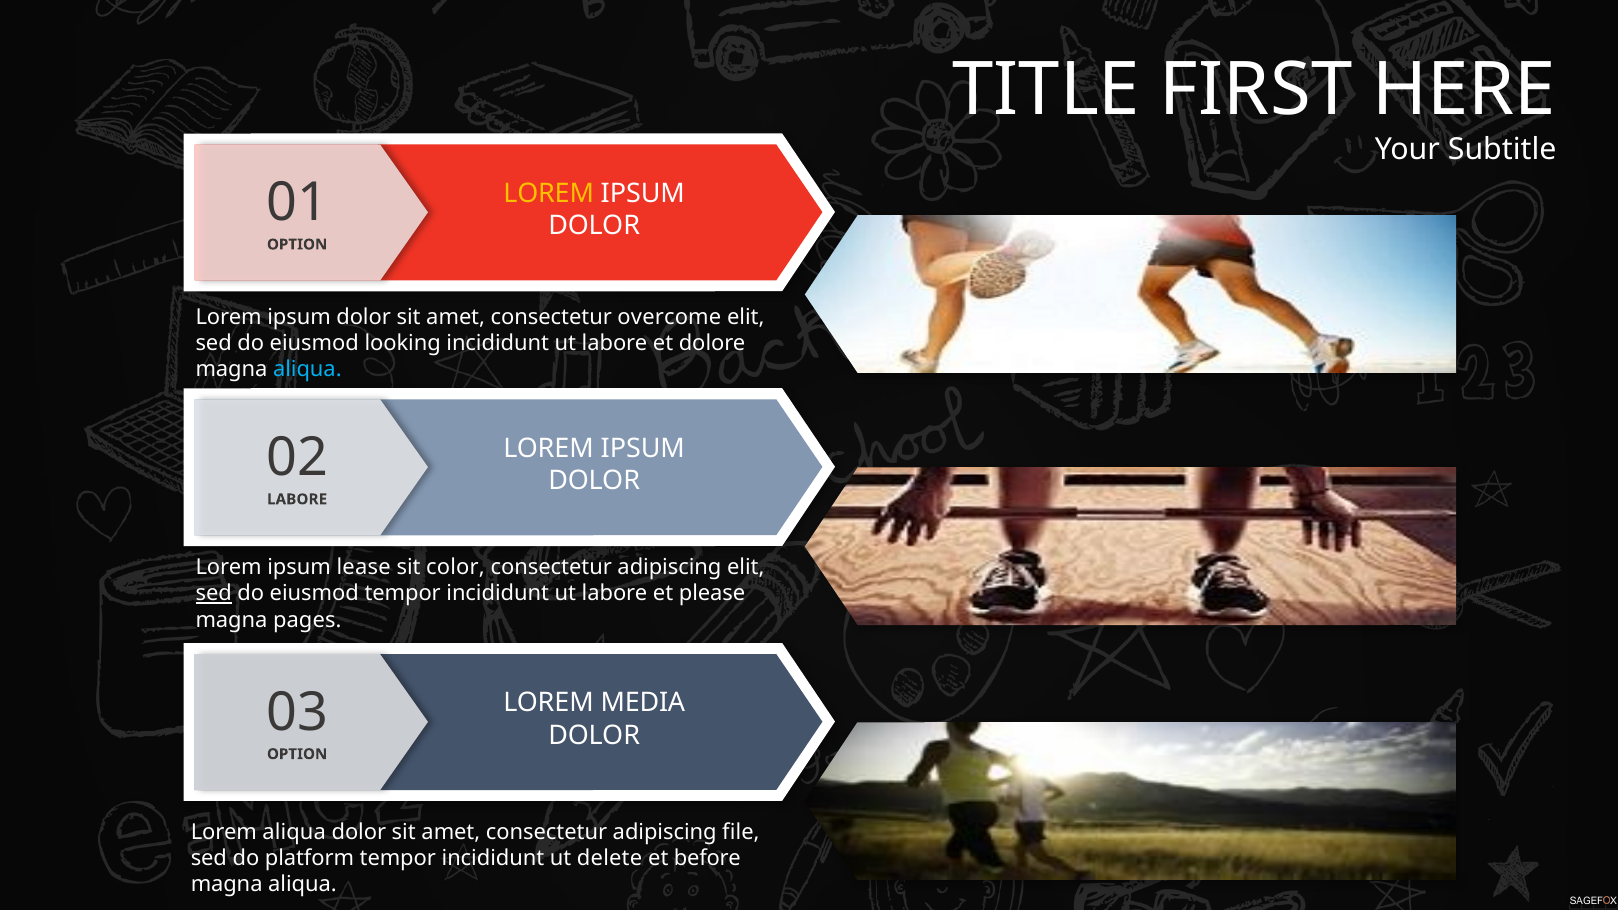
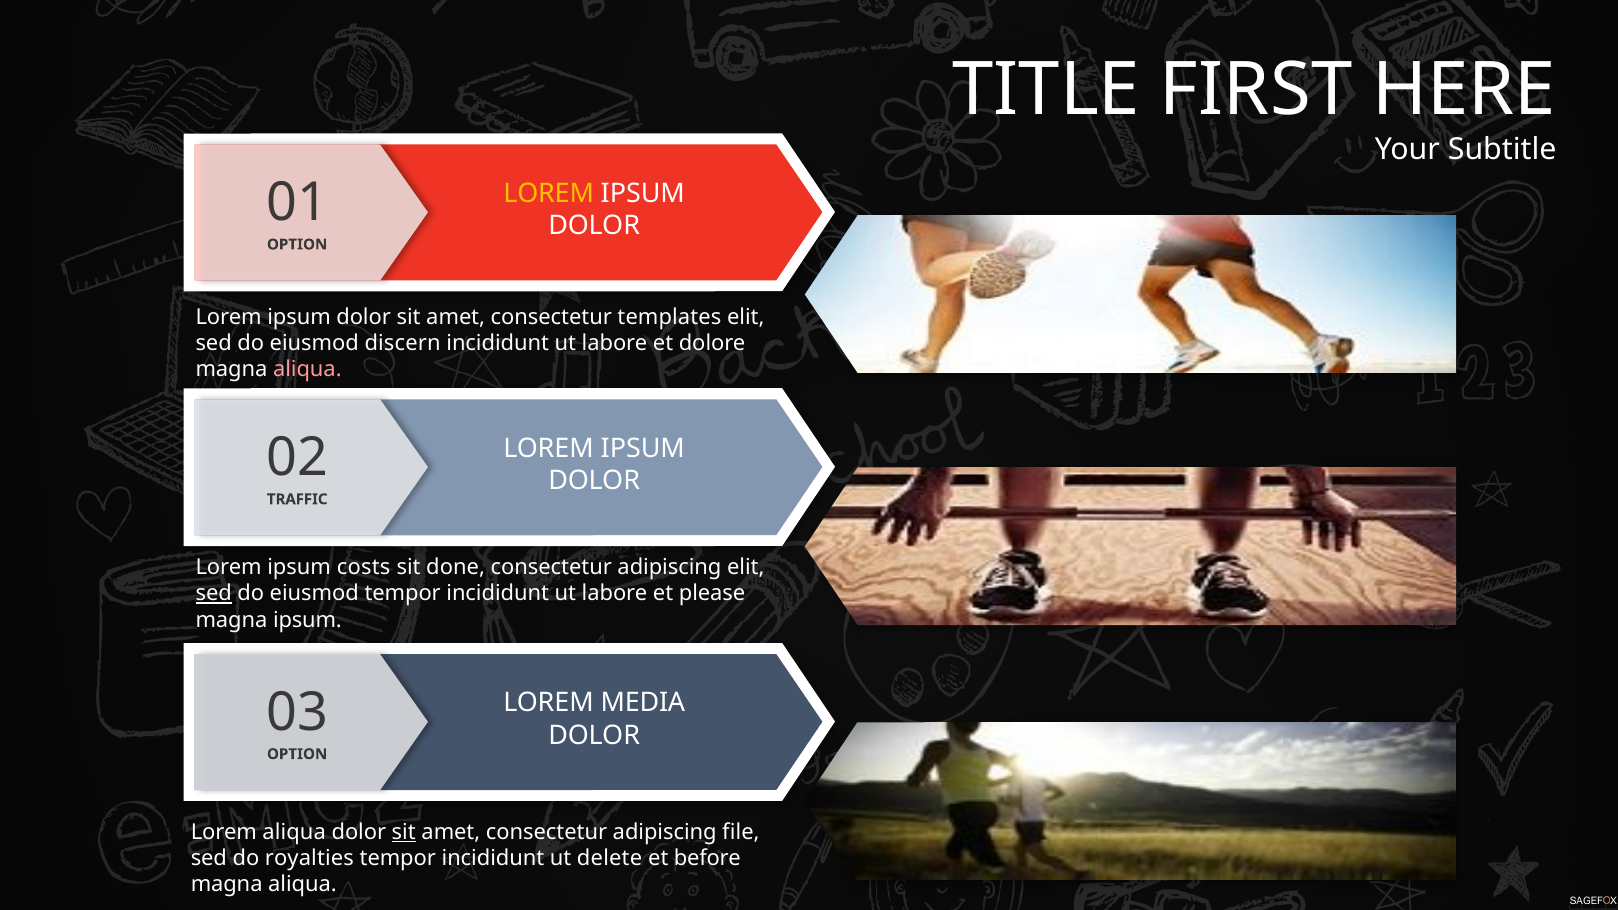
overcome: overcome -> templates
looking: looking -> discern
aliqua at (307, 370) colour: light blue -> pink
LABORE at (297, 499): LABORE -> TRAFFIC
lease: lease -> costs
color: color -> done
magna pages: pages -> ipsum
sit at (404, 832) underline: none -> present
platform: platform -> royalties
